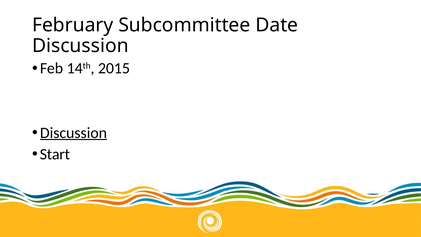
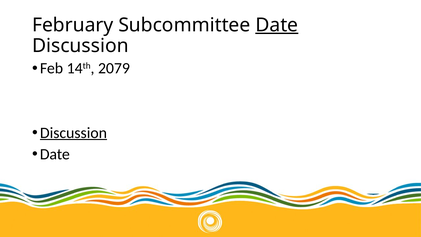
Date at (277, 25) underline: none -> present
2015: 2015 -> 2079
Start at (55, 154): Start -> Date
